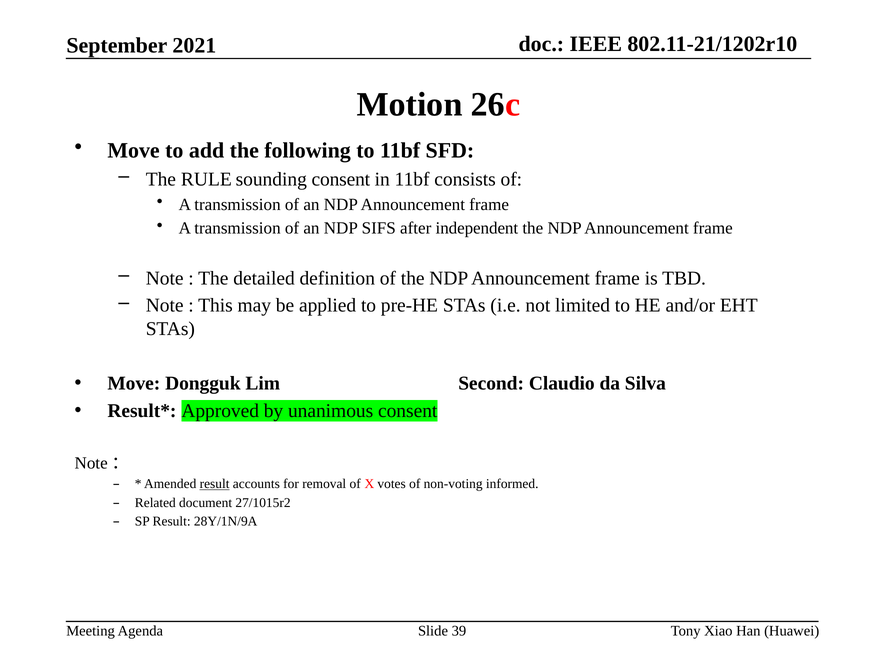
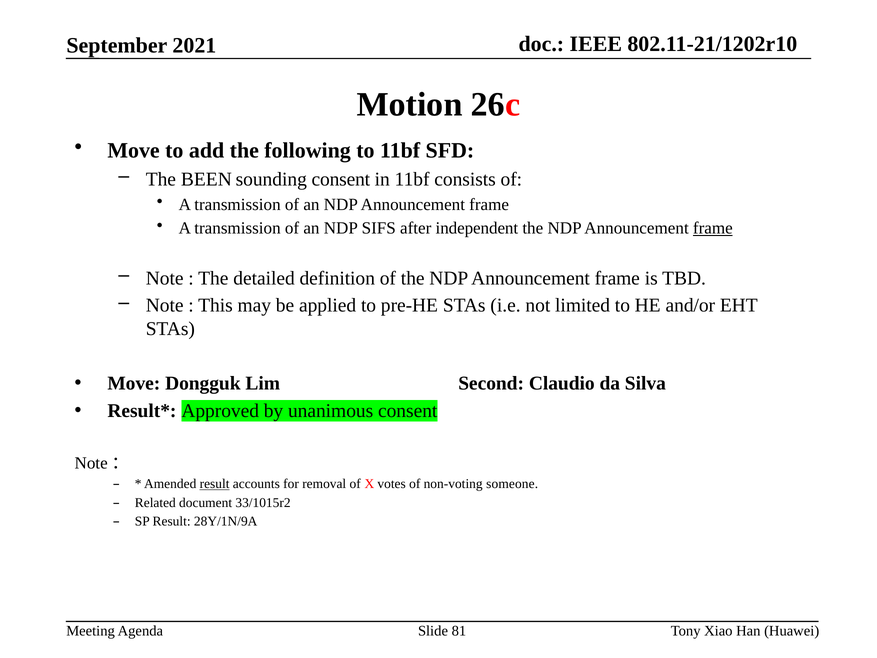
RULE: RULE -> BEEN
frame at (713, 228) underline: none -> present
informed: informed -> someone
27/1015r2: 27/1015r2 -> 33/1015r2
39: 39 -> 81
